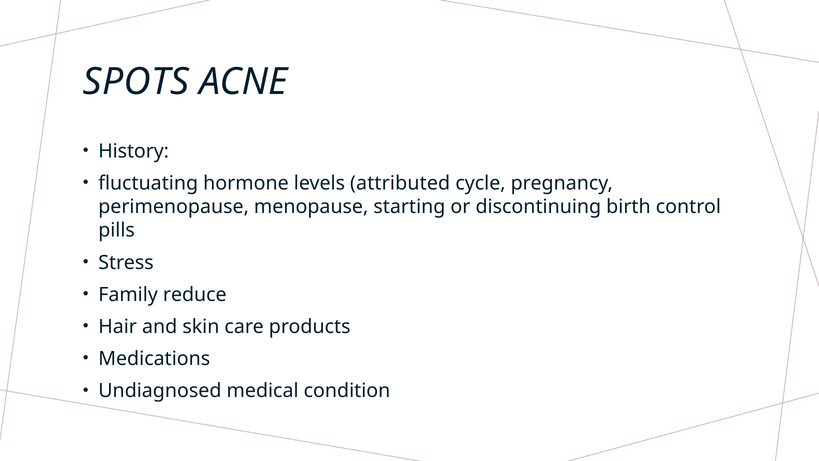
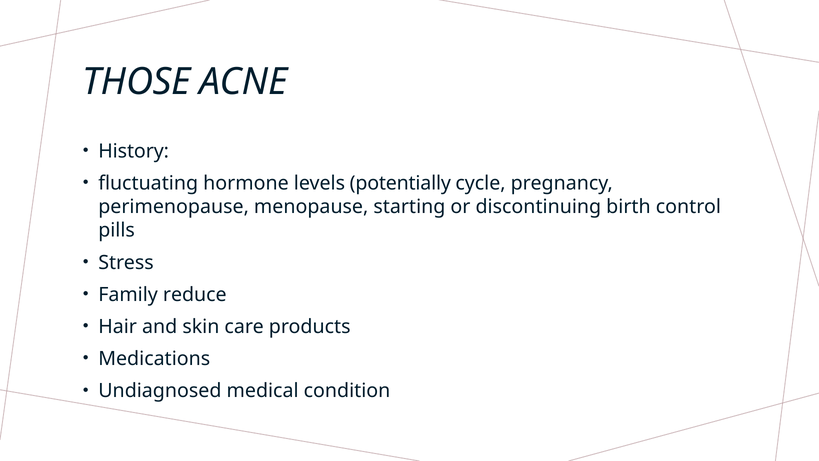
SPOTS: SPOTS -> THOSE
attributed: attributed -> potentially
